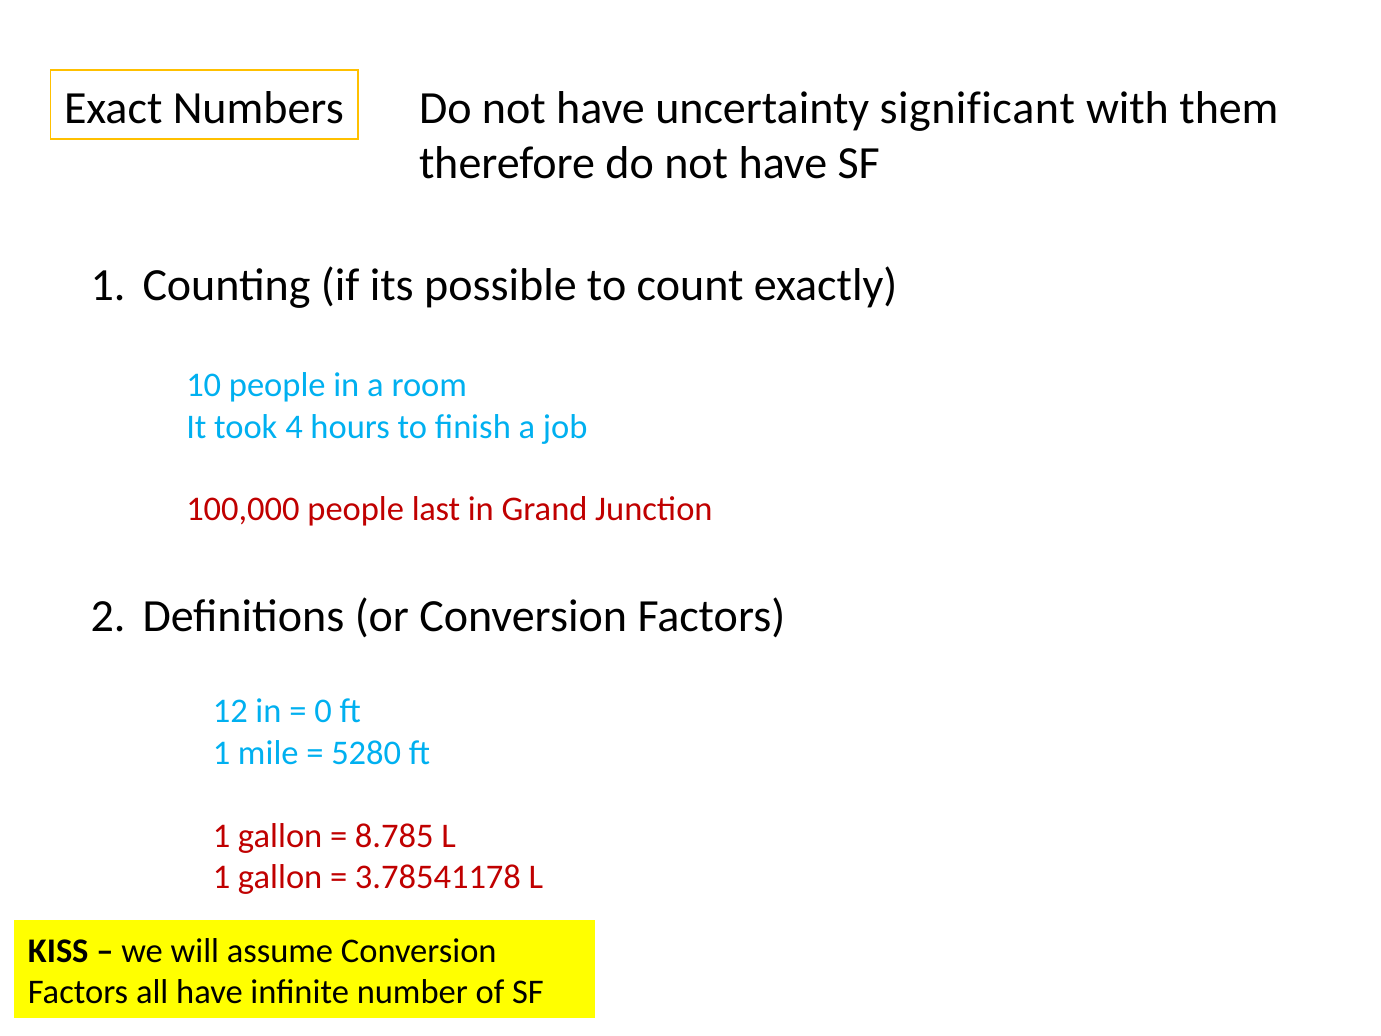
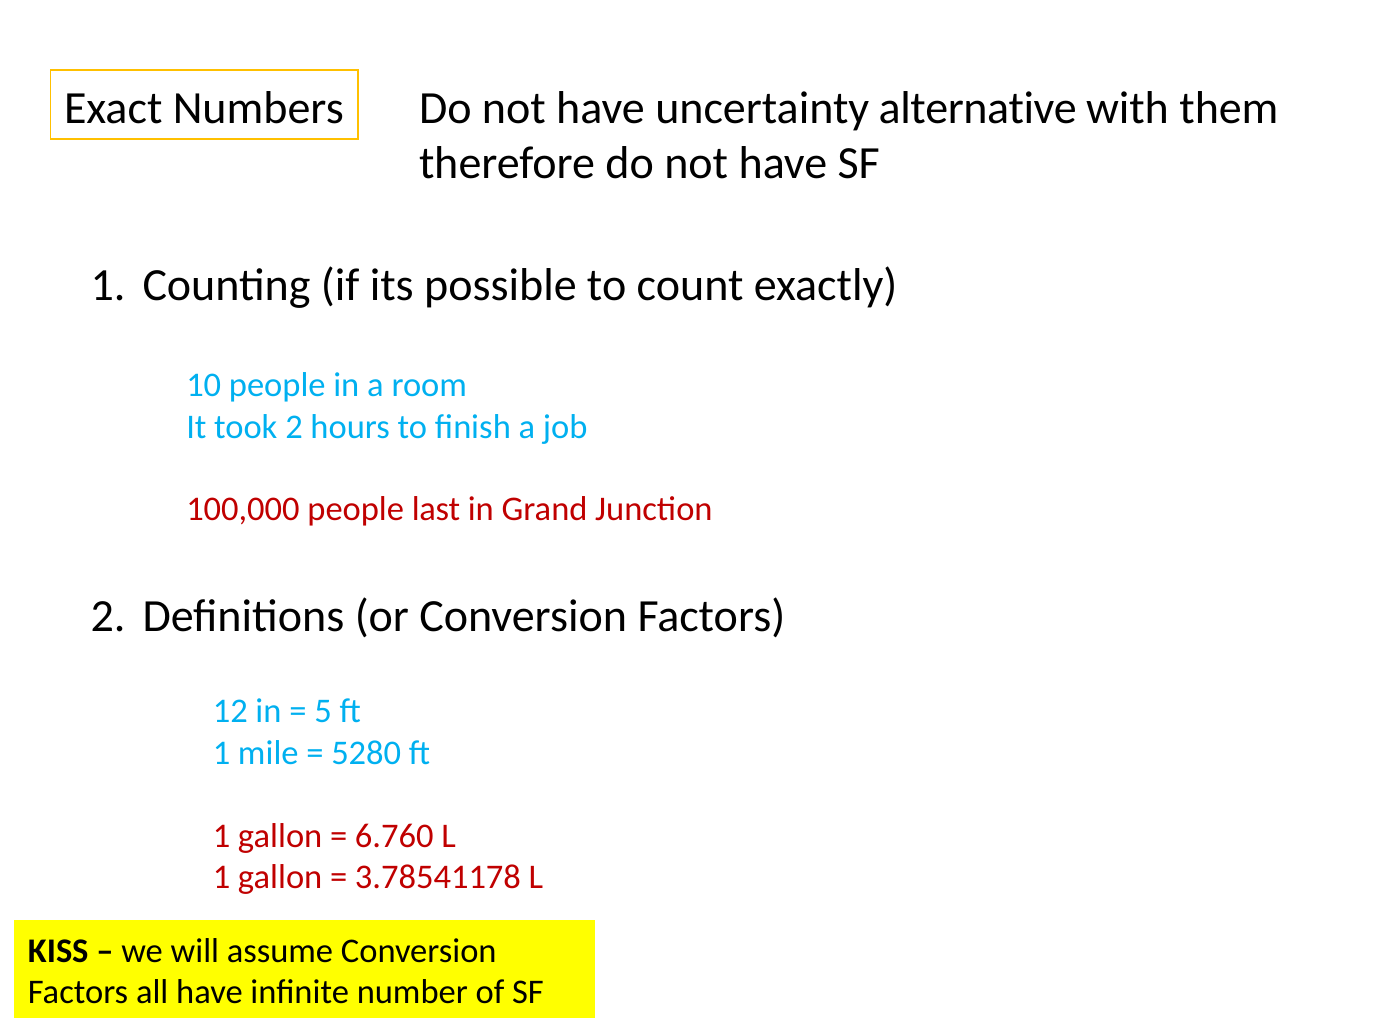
significant: significant -> alternative
took 4: 4 -> 2
0: 0 -> 5
8.785: 8.785 -> 6.760
